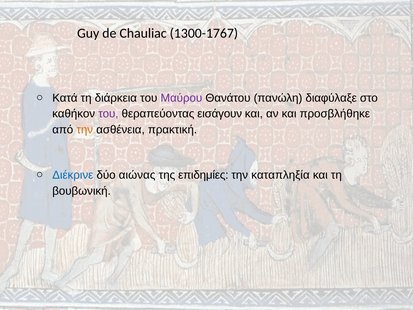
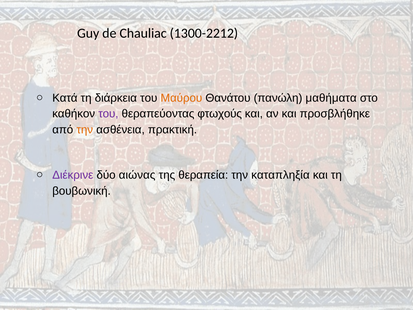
1300-1767: 1300-1767 -> 1300-2212
Μαύρου colour: purple -> orange
διαφύλαξε: διαφύλαξε -> μαθήματα
εισάγουν: εισάγουν -> φτωχούς
Διέκρινε colour: blue -> purple
επιδημίες: επιδημίες -> θεραπεία
